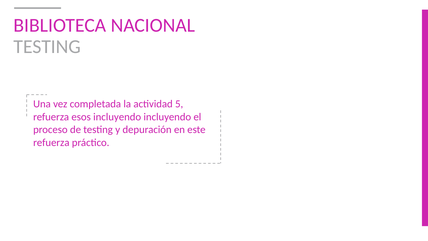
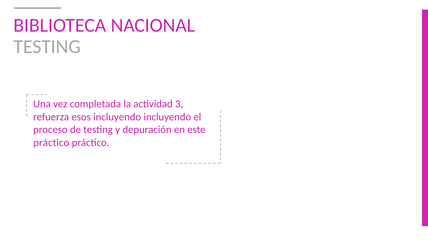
5: 5 -> 3
refuerza at (51, 142): refuerza -> práctico
